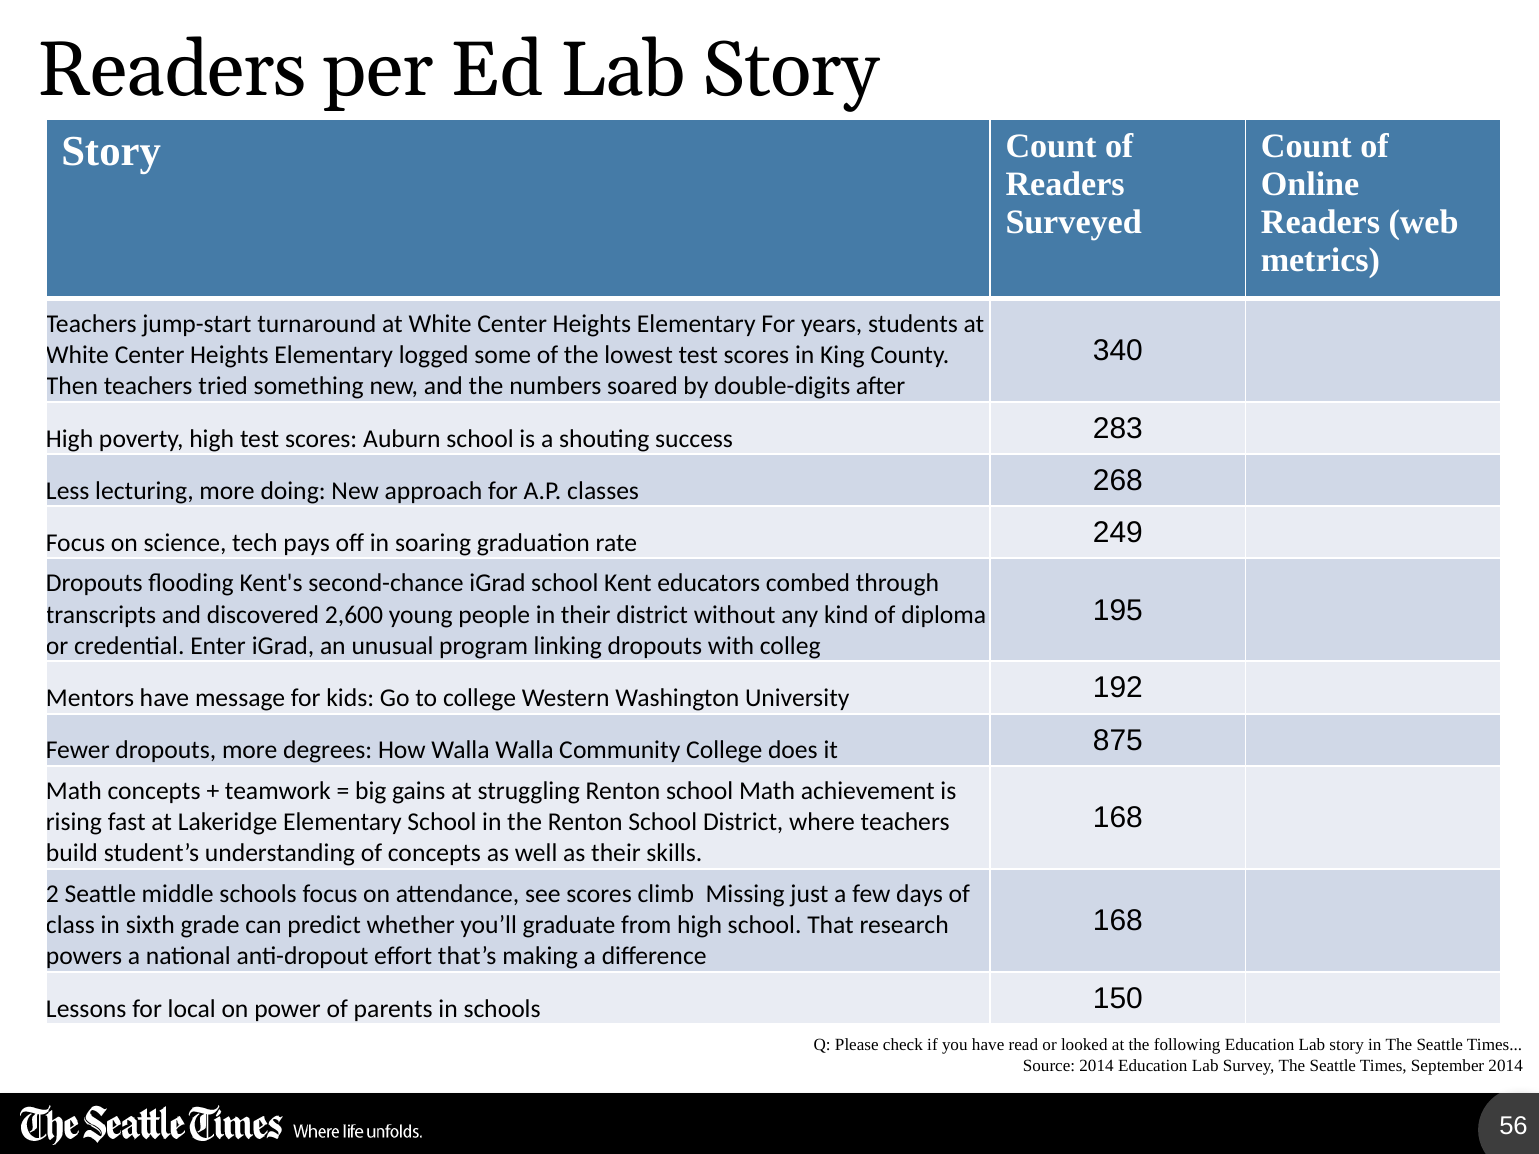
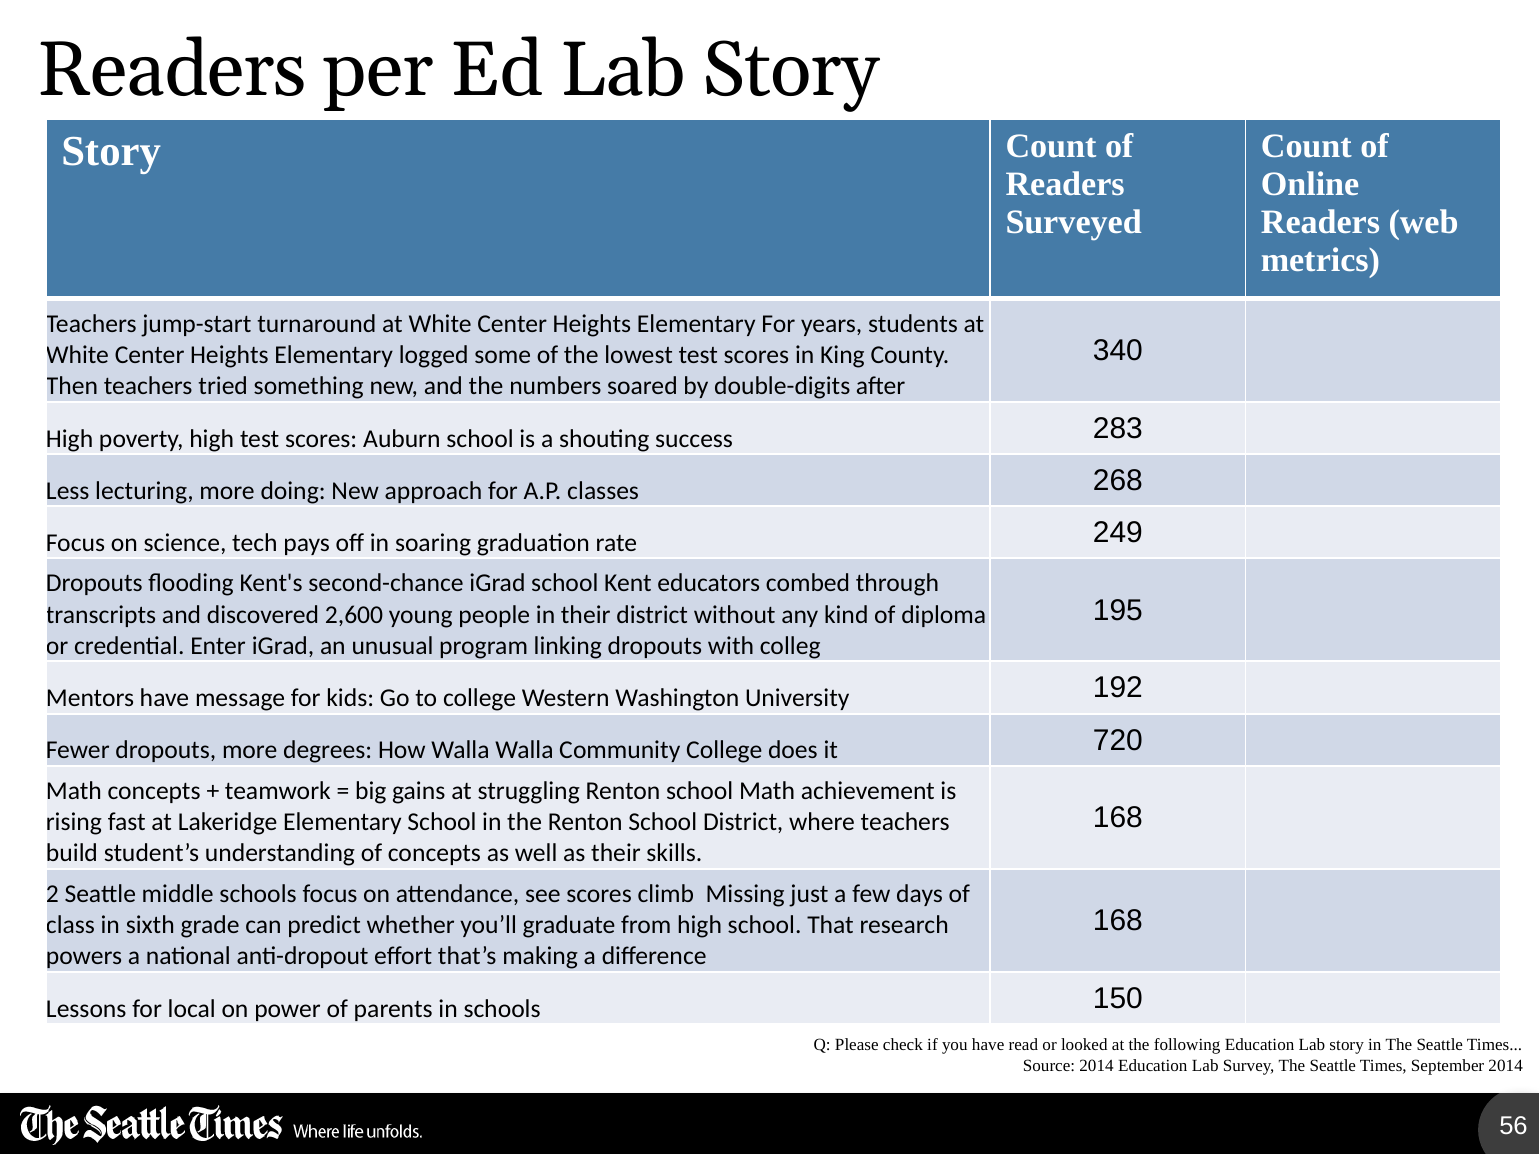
875: 875 -> 720
